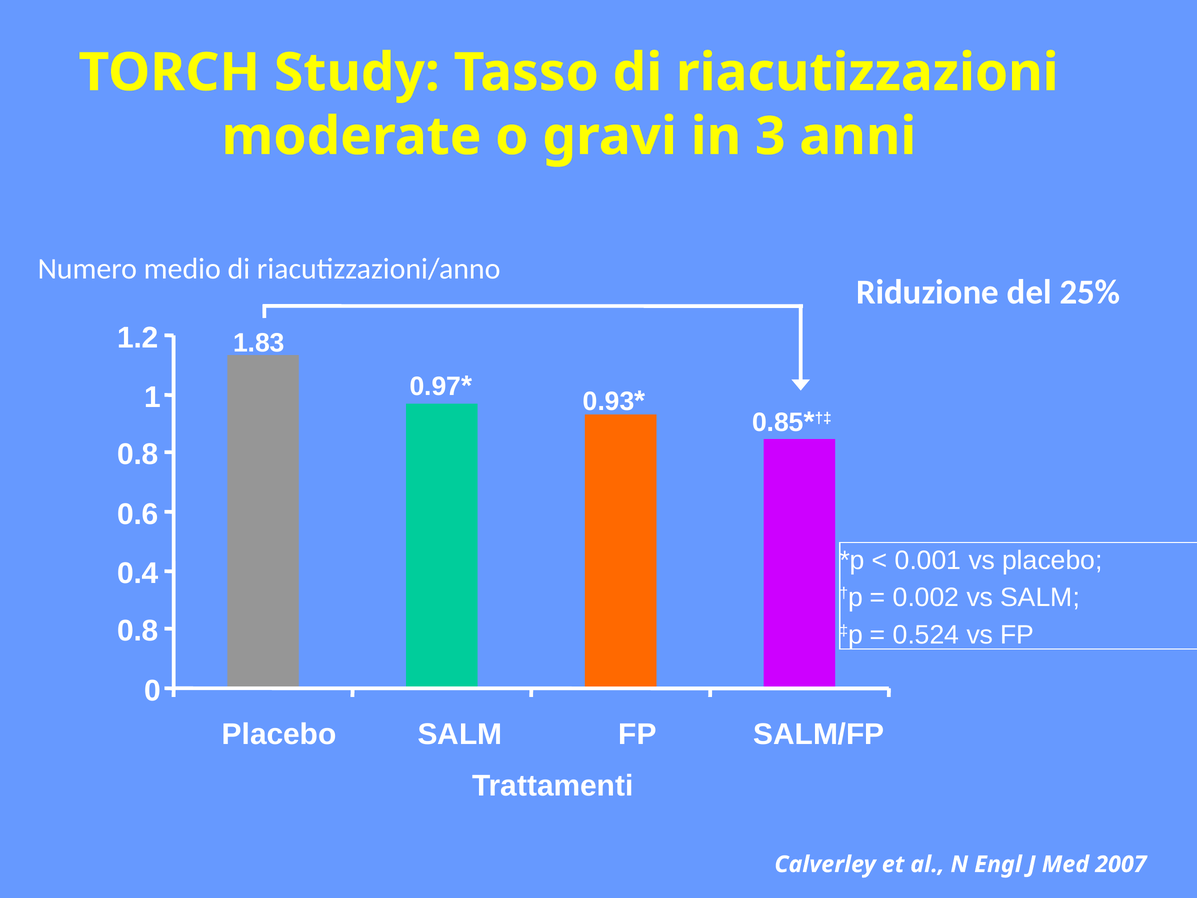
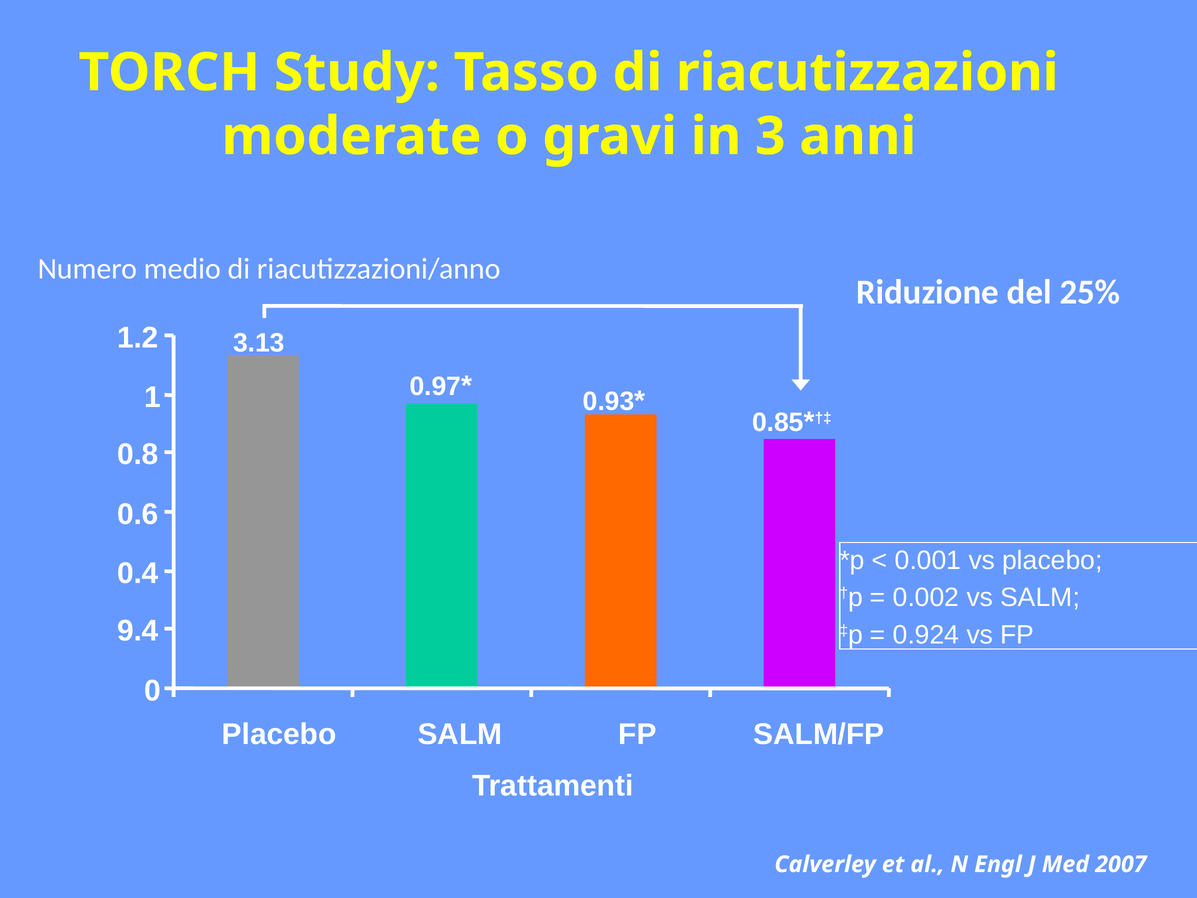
1.83: 1.83 -> 3.13
0.8 at (138, 631): 0.8 -> 9.4
0.524: 0.524 -> 0.924
